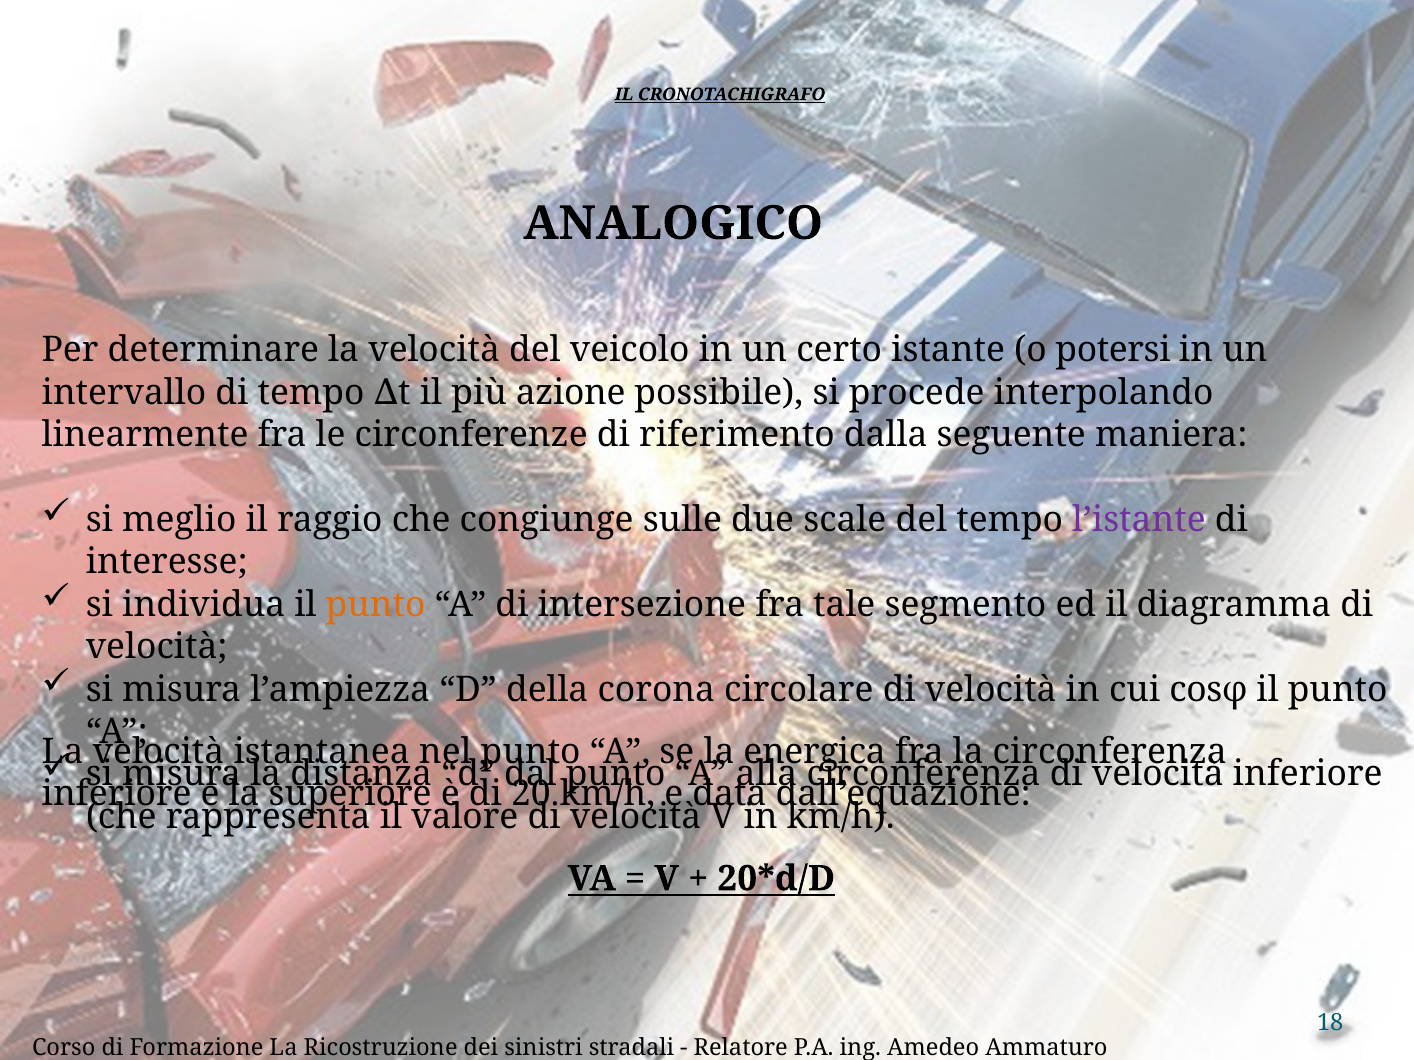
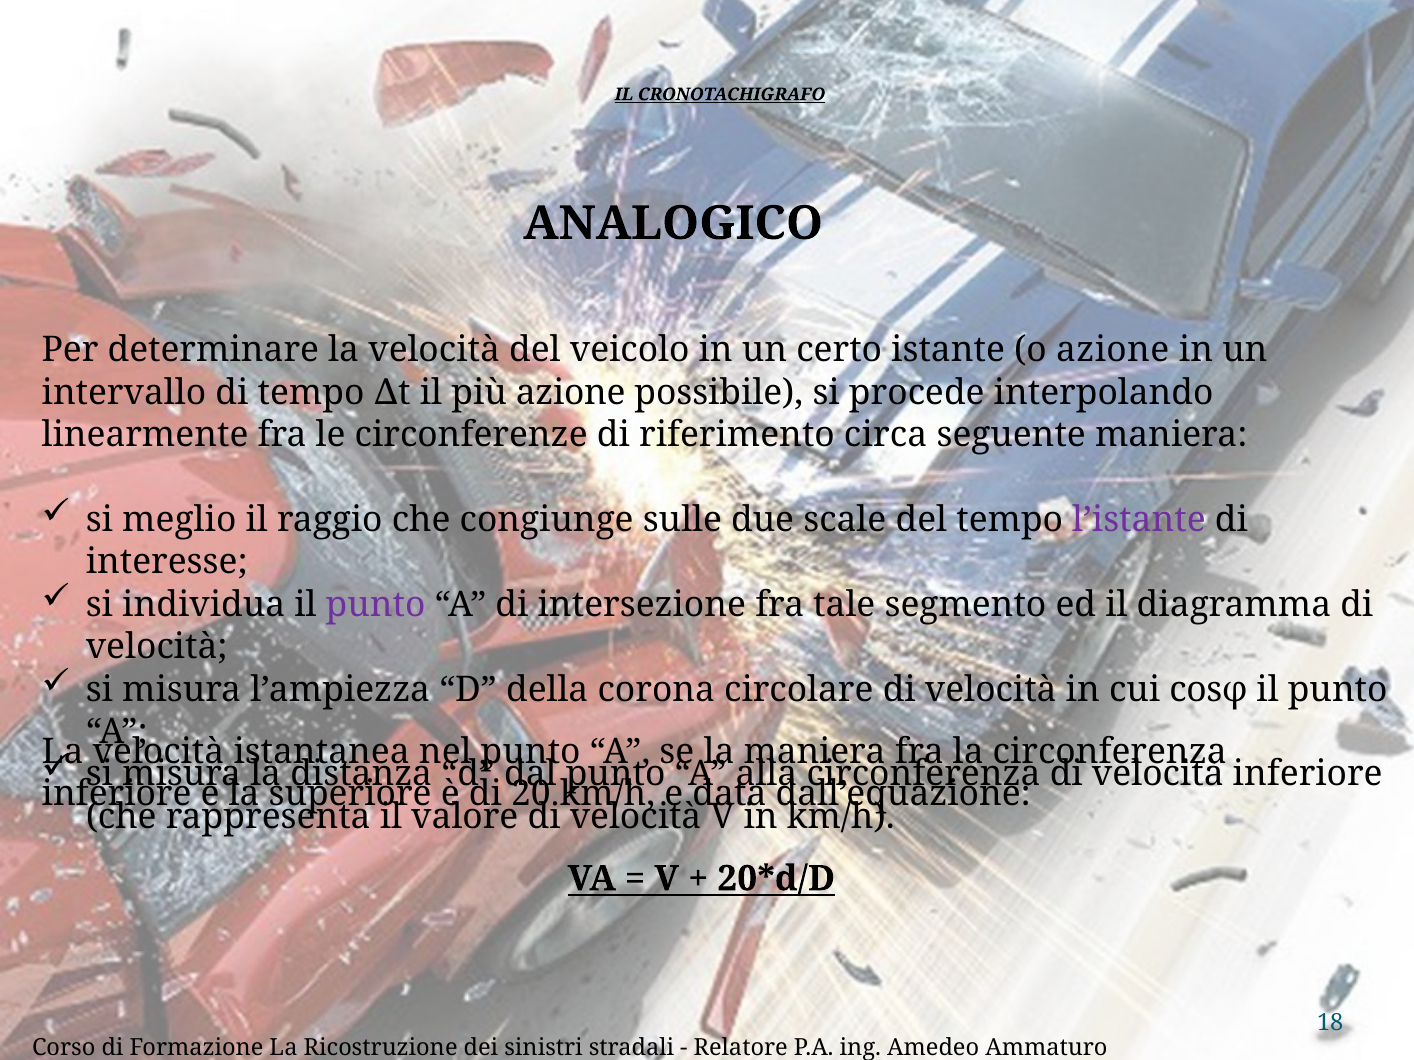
o potersi: potersi -> azione
dalla: dalla -> circa
punto at (376, 605) colour: orange -> purple
la energica: energica -> maniera
